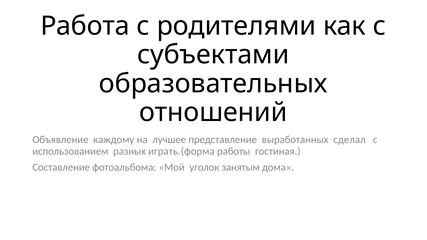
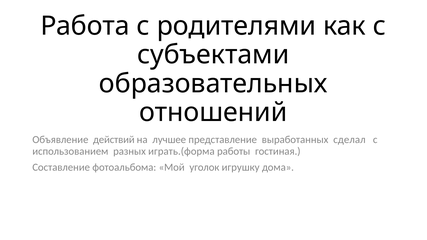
каждому: каждому -> действий
занятым: занятым -> игрушку
